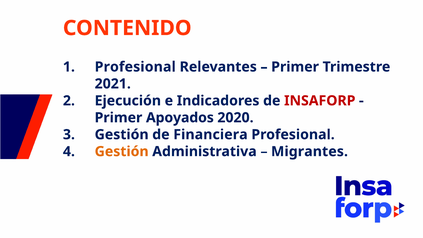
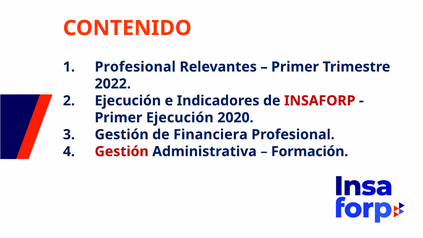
2021: 2021 -> 2022
Primer Apoyados: Apoyados -> Ejecución
Gestión at (122, 152) colour: orange -> red
Migrantes: Migrantes -> Formación
